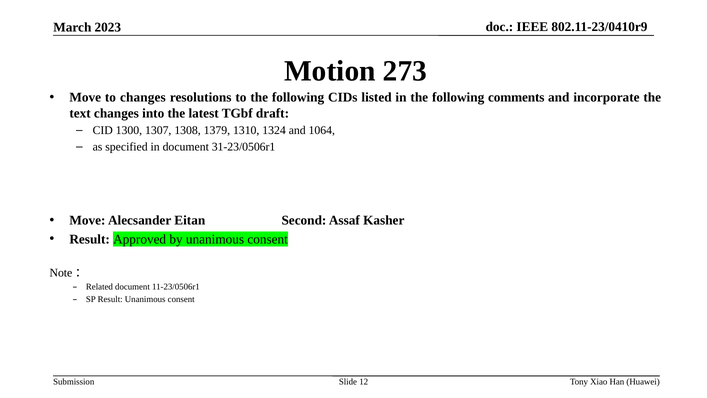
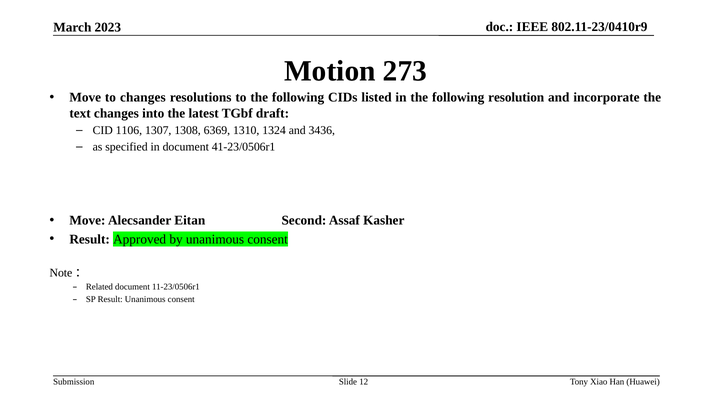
comments: comments -> resolution
1300: 1300 -> 1106
1379: 1379 -> 6369
1064: 1064 -> 3436
31-23/0506r1: 31-23/0506r1 -> 41-23/0506r1
